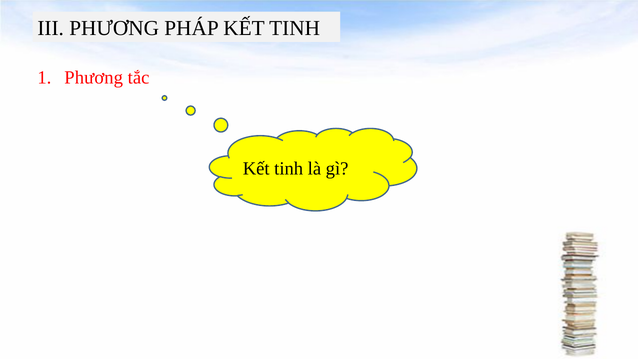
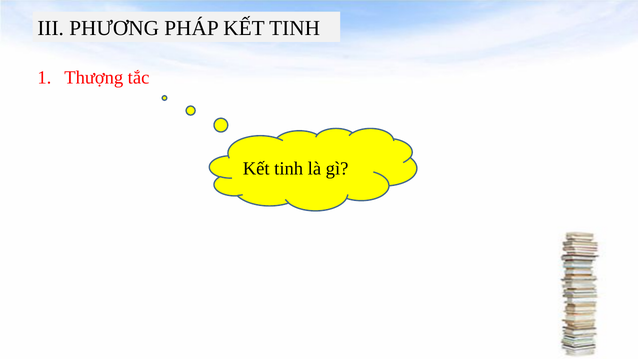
Phương at (94, 78): Phương -> Thượng
